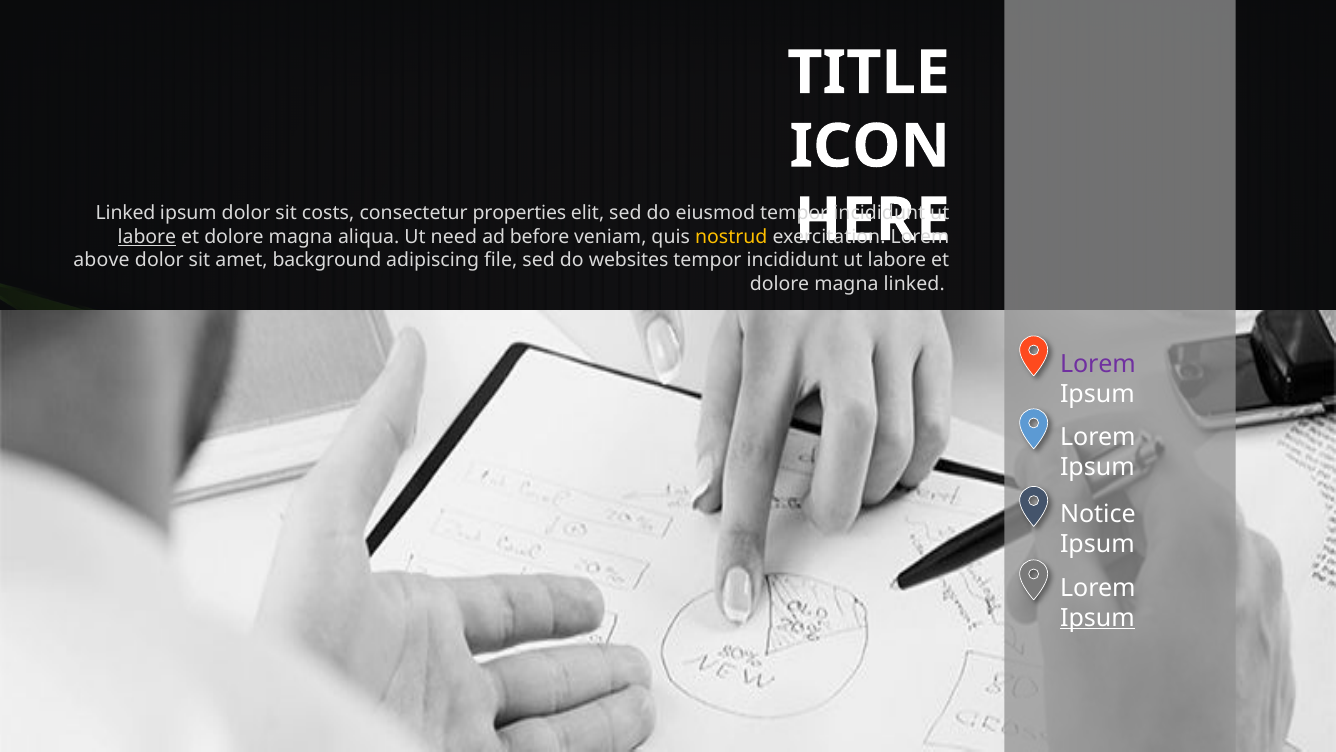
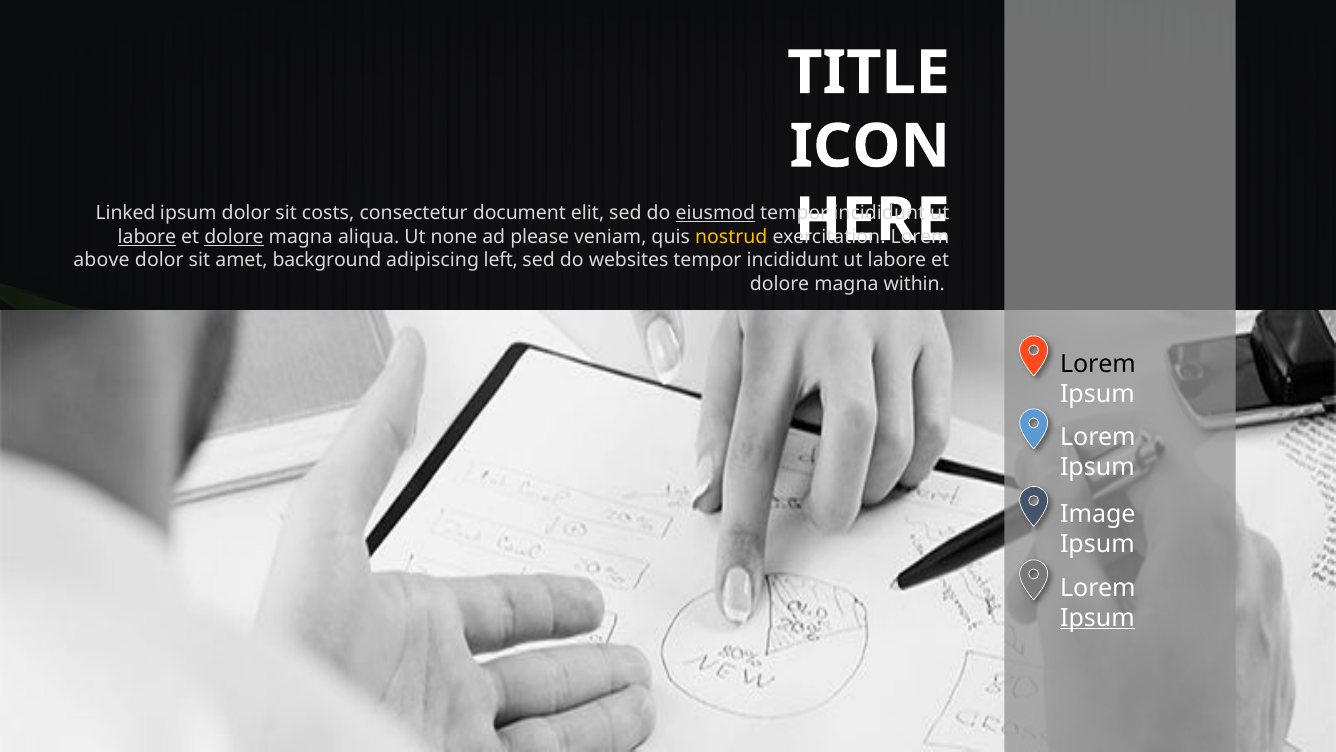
properties: properties -> document
eiusmod underline: none -> present
dolore at (234, 237) underline: none -> present
need: need -> none
before: before -> please
file: file -> left
magna linked: linked -> within
Lorem at (1098, 364) colour: purple -> black
Notice: Notice -> Image
